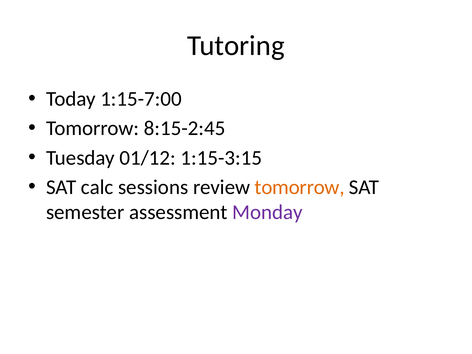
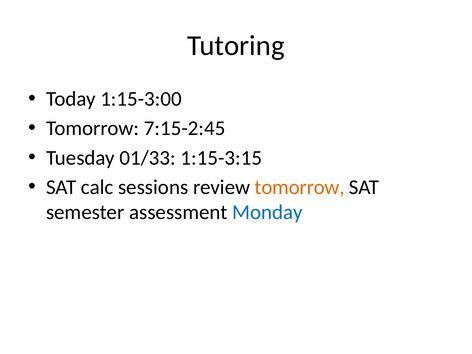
1:15-7:00: 1:15-7:00 -> 1:15-3:00
8:15-2:45: 8:15-2:45 -> 7:15-2:45
01/12: 01/12 -> 01/33
Monday colour: purple -> blue
